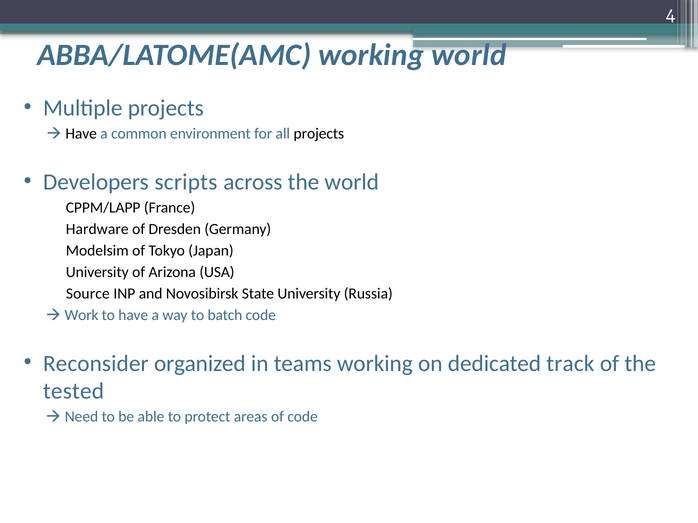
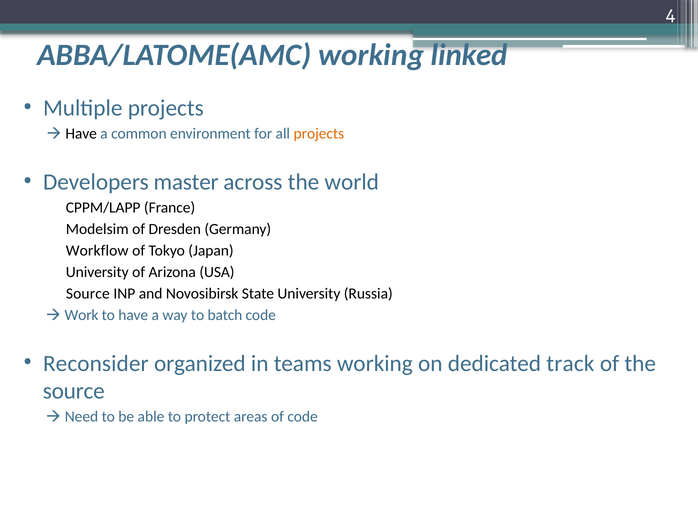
working world: world -> linked
projects at (319, 134) colour: black -> orange
scripts: scripts -> master
Hardware: Hardware -> Modelsim
Modelsim: Modelsim -> Workflow
tested at (74, 392): tested -> source
